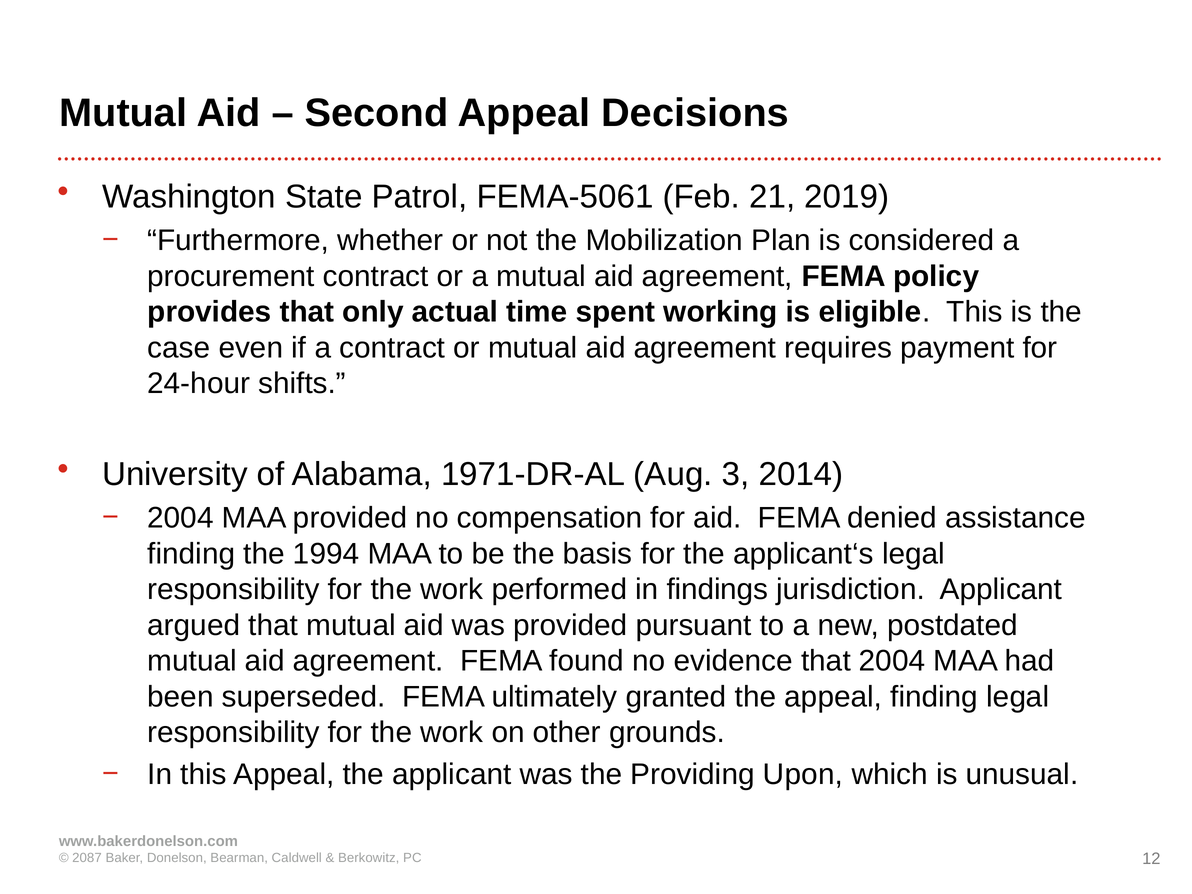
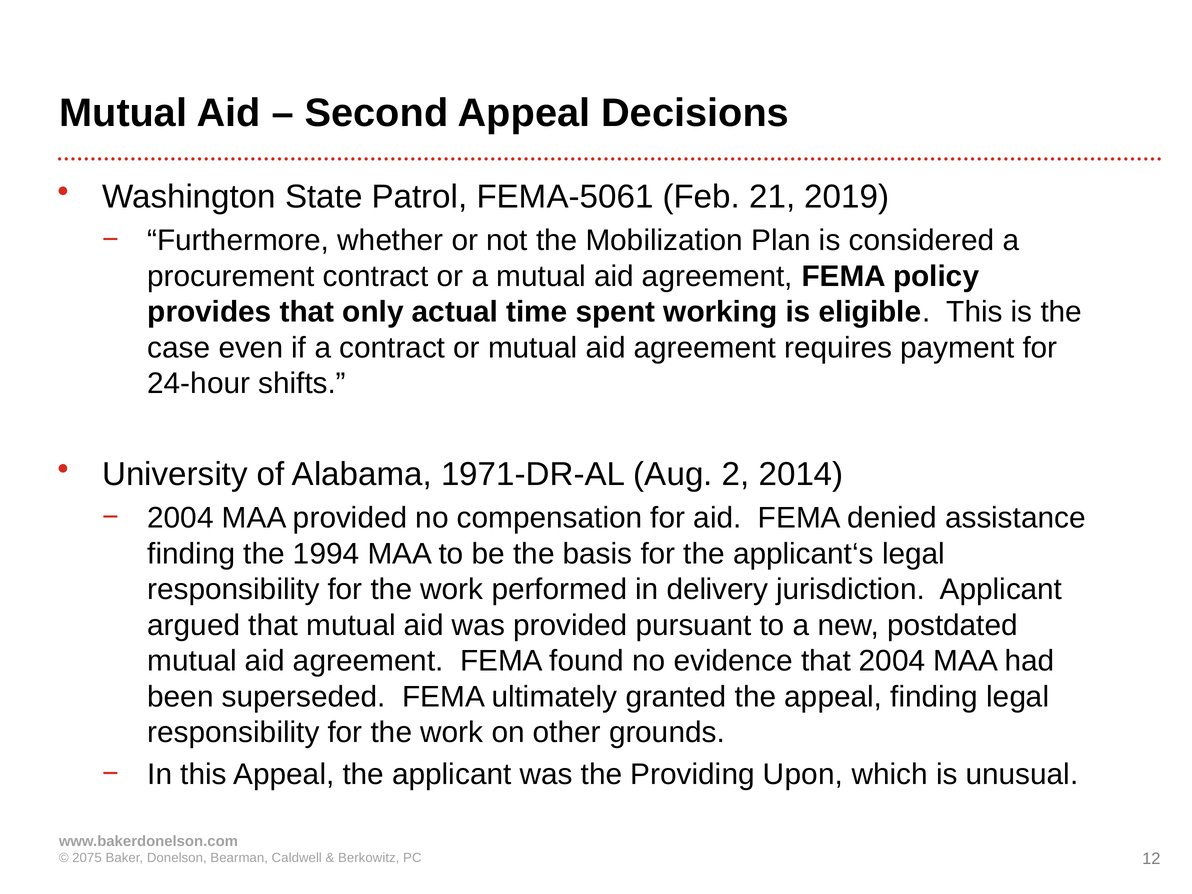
3: 3 -> 2
findings: findings -> delivery
2087: 2087 -> 2075
